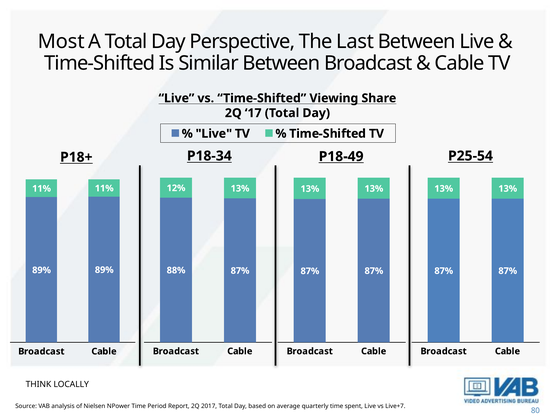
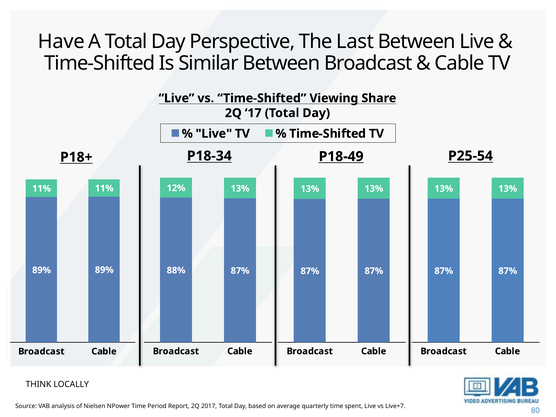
Most: Most -> Have
